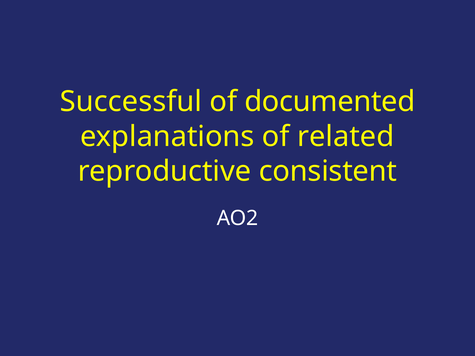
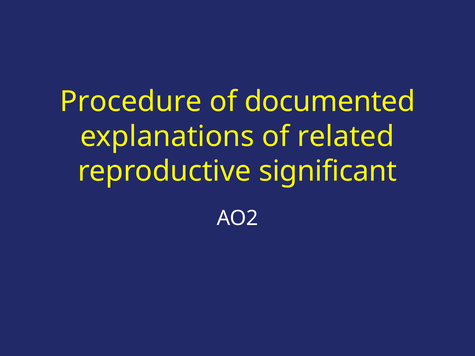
Successful: Successful -> Procedure
consistent: consistent -> significant
